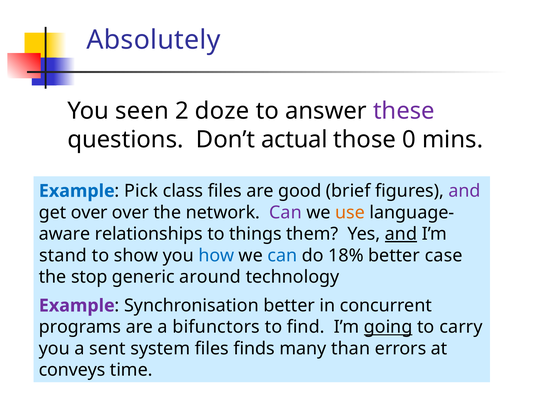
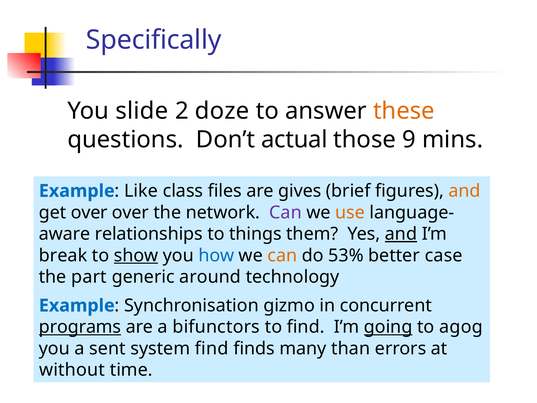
Absolutely: Absolutely -> Specifically
seen: seen -> slide
these colour: purple -> orange
0: 0 -> 9
Pick: Pick -> Like
good: good -> gives
and at (465, 191) colour: purple -> orange
stand: stand -> break
show underline: none -> present
can at (282, 255) colour: blue -> orange
18%: 18% -> 53%
stop: stop -> part
Example at (77, 305) colour: purple -> blue
Synchronisation better: better -> gizmo
programs underline: none -> present
carry: carry -> agog
system files: files -> find
conveys: conveys -> without
